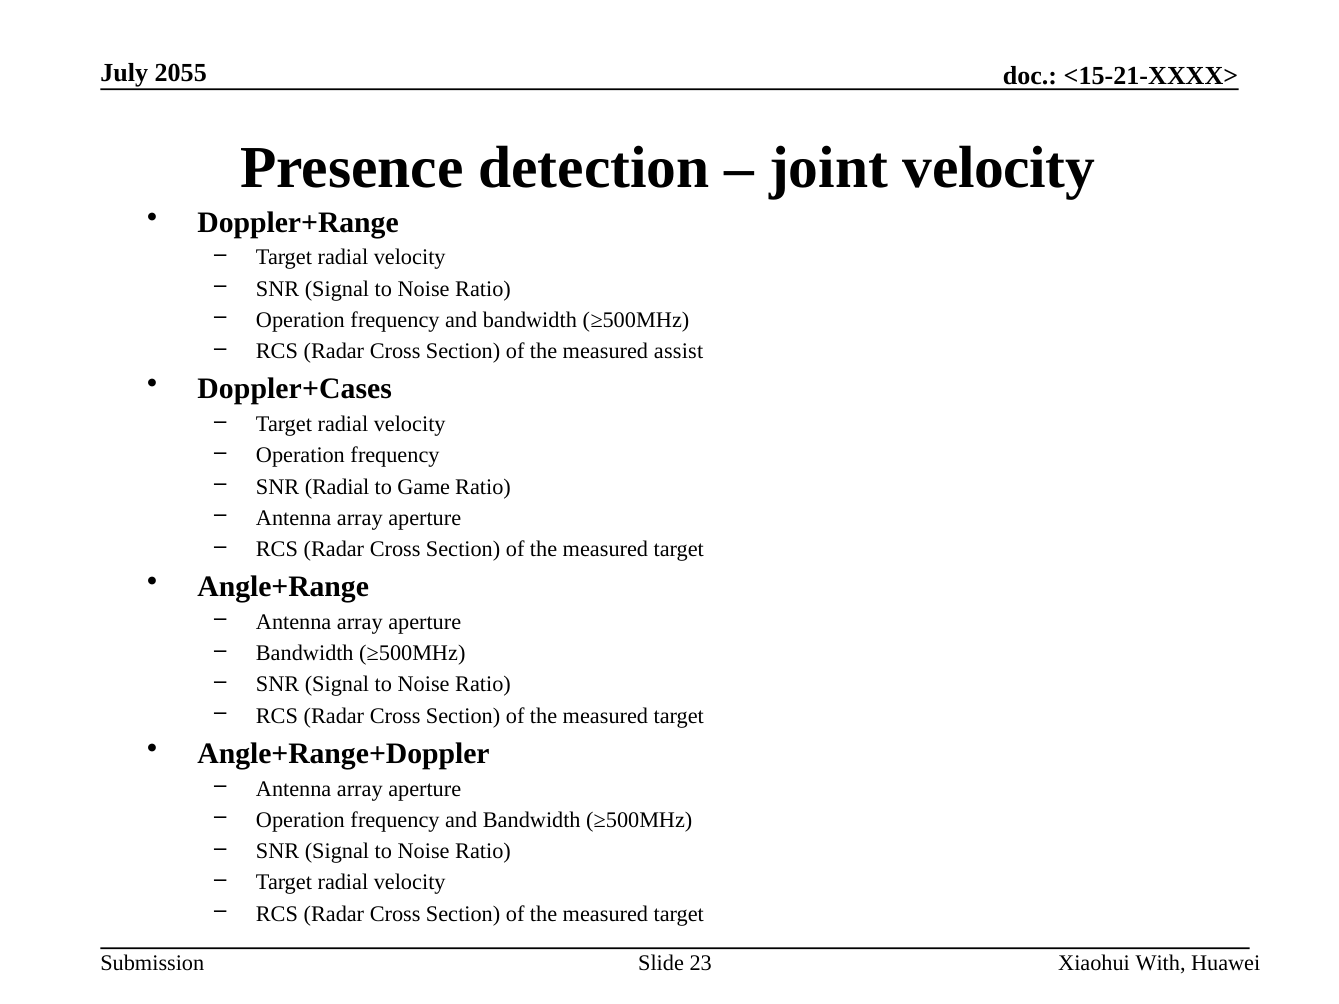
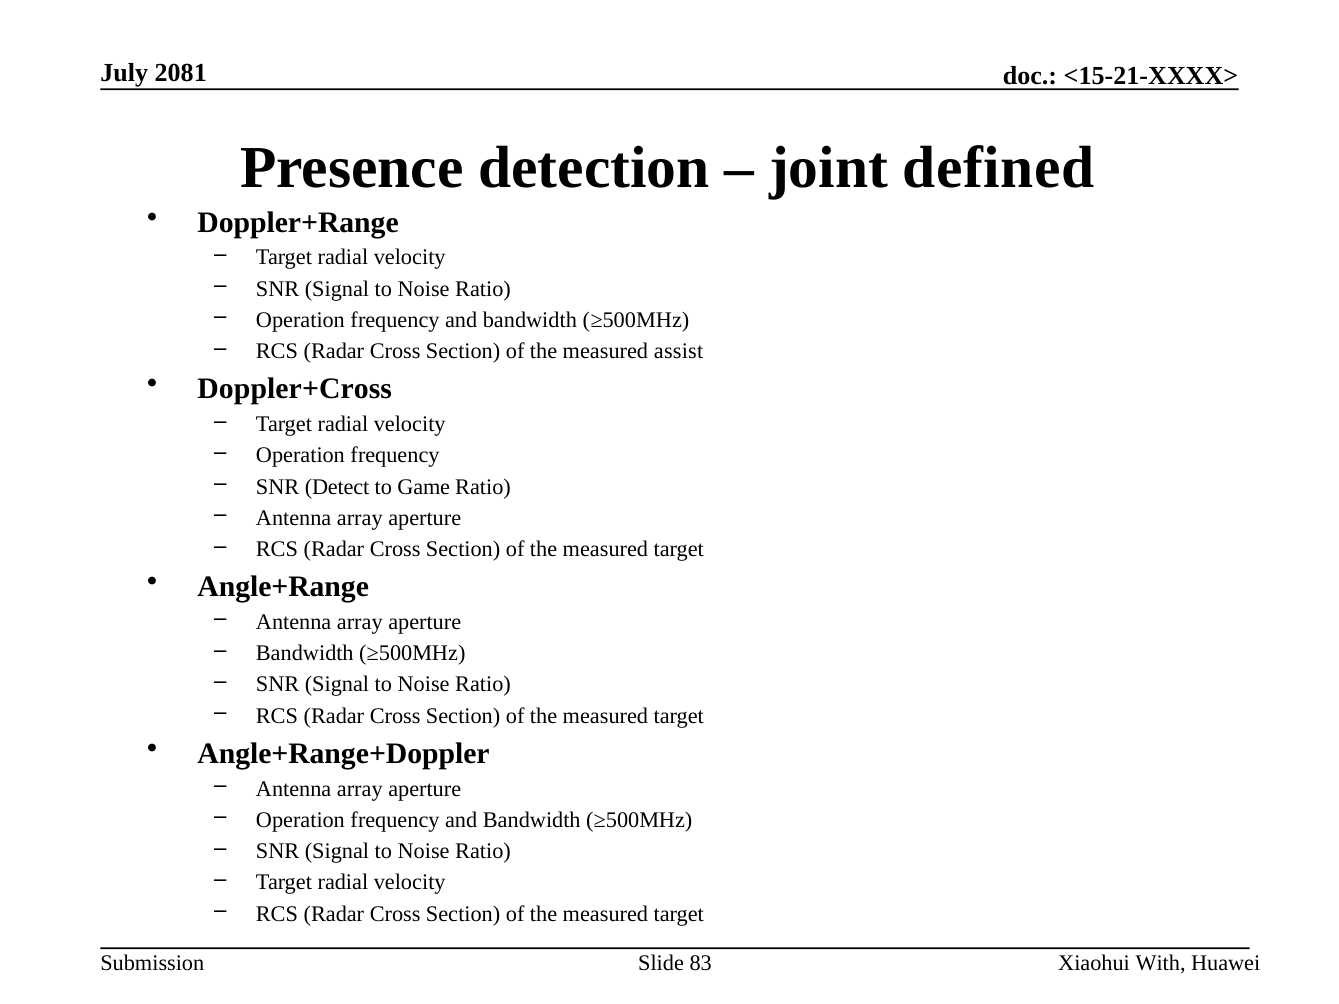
2055: 2055 -> 2081
joint velocity: velocity -> defined
Doppler+Cases: Doppler+Cases -> Doppler+Cross
SNR Radial: Radial -> Detect
23: 23 -> 83
